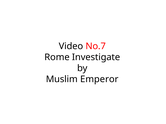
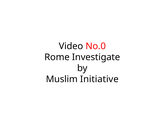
No.7: No.7 -> No.0
Emperor: Emperor -> Initiative
